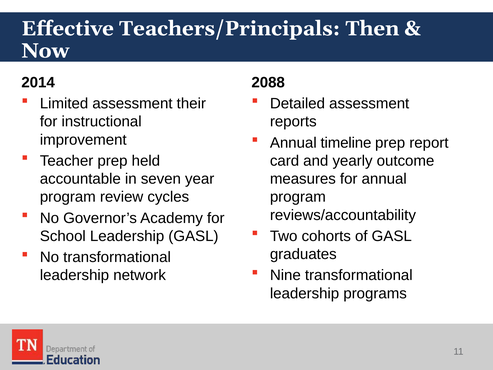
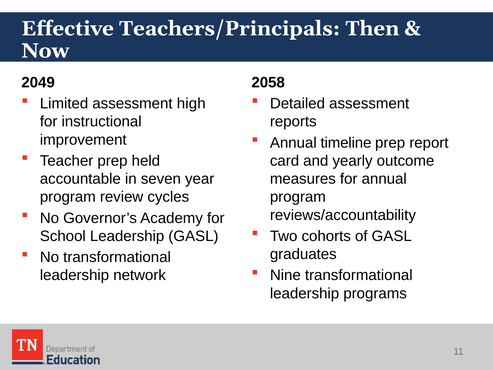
2014: 2014 -> 2049
2088: 2088 -> 2058
their: their -> high
